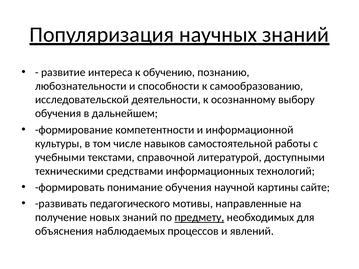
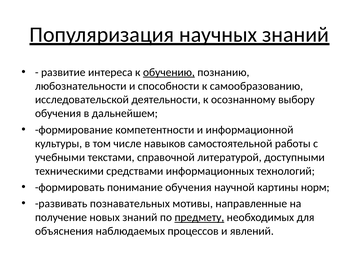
обучению underline: none -> present
сайте: сайте -> норм
педагогического: педагогического -> познавательных
